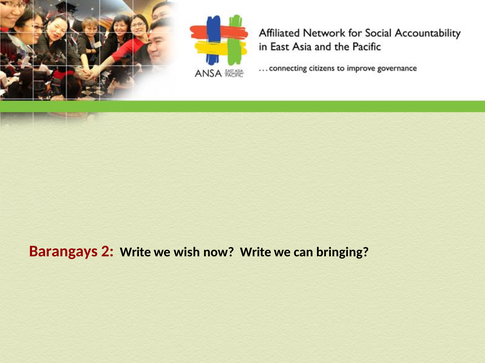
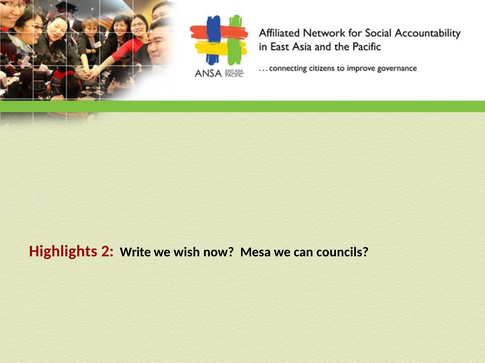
Barangays: Barangays -> Highlights
now Write: Write -> Mesa
bringing: bringing -> councils
